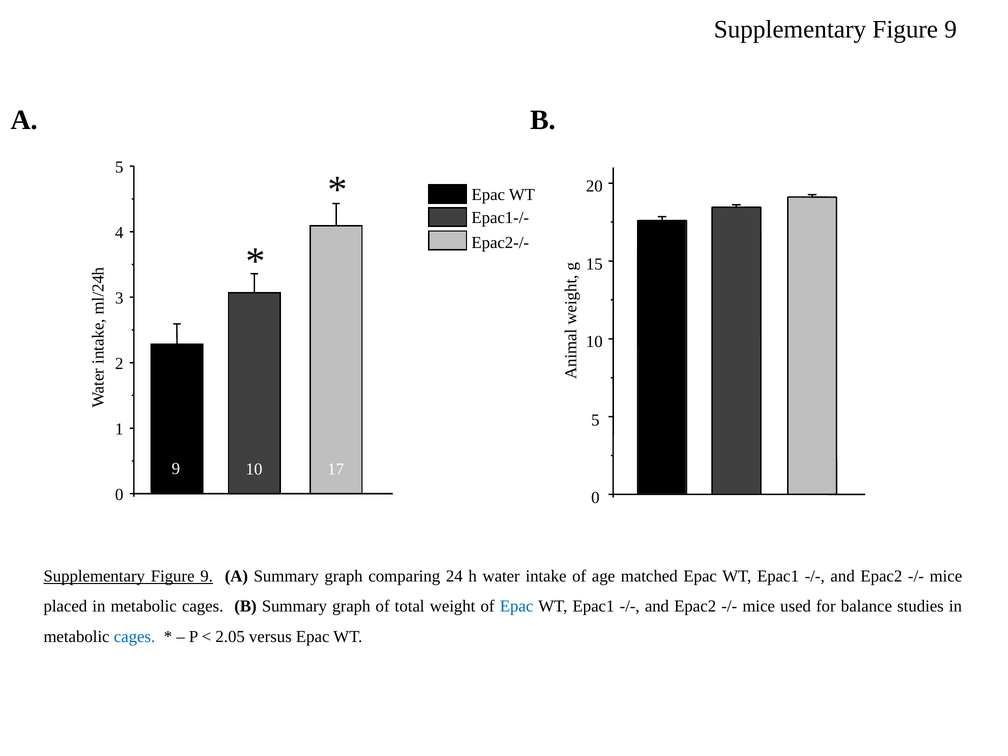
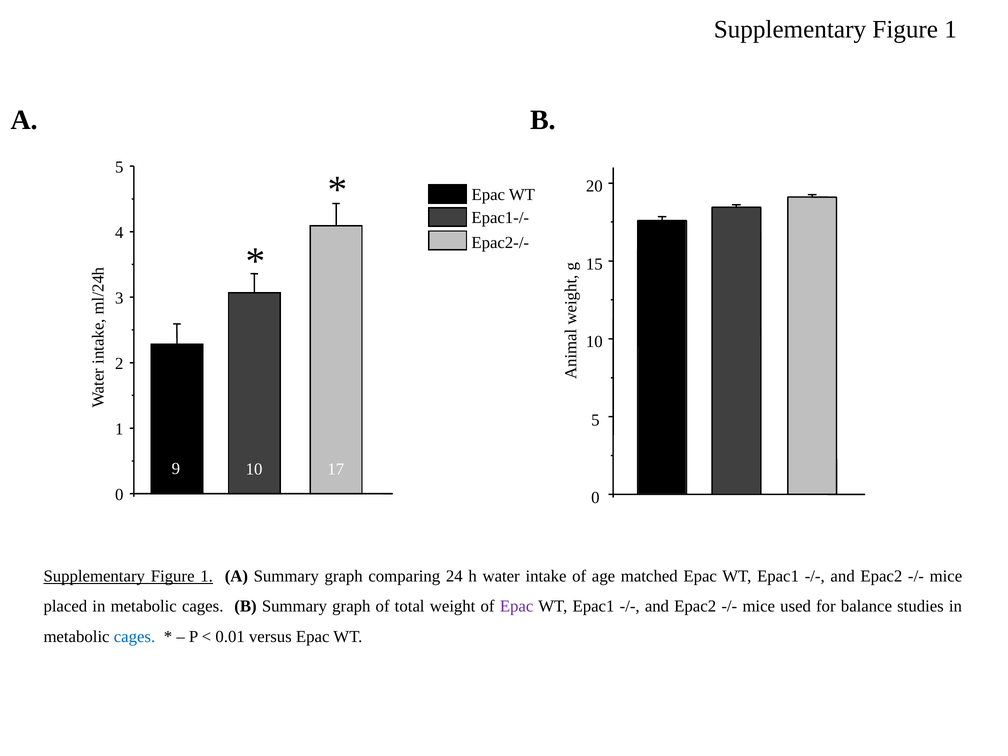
9 at (951, 30): 9 -> 1
9 at (207, 576): 9 -> 1
Epac at (517, 606) colour: blue -> purple
2.05: 2.05 -> 0.01
